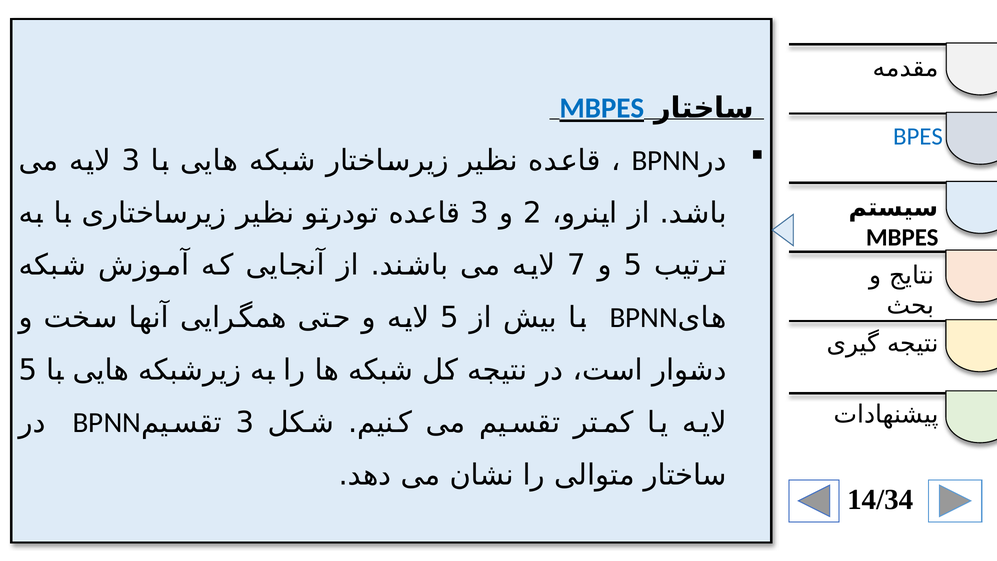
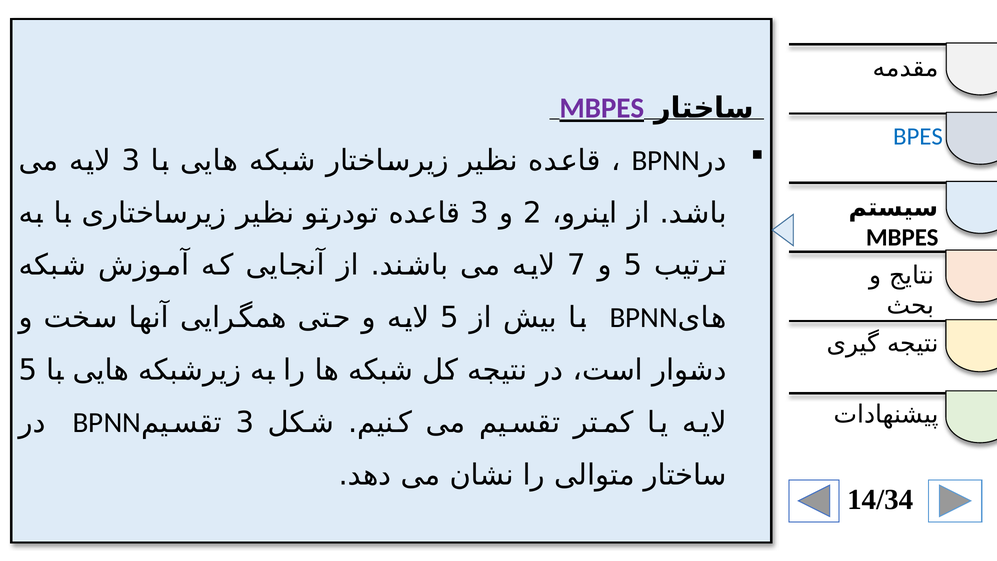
MBPES at (602, 108) colour: blue -> purple
